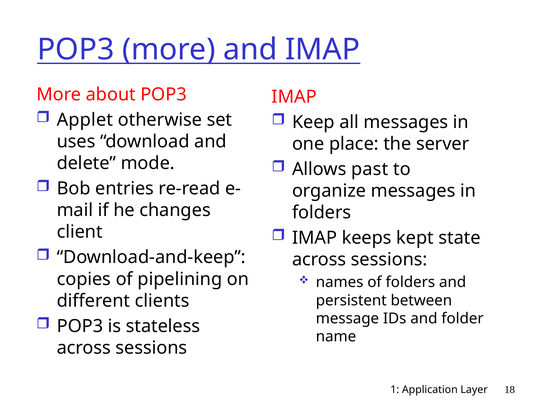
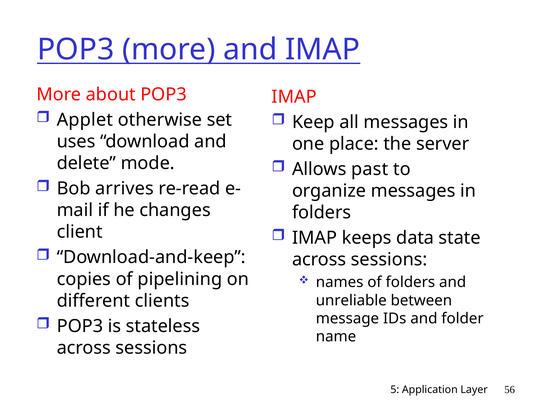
entries: entries -> arrives
kept: kept -> data
persistent: persistent -> unreliable
1: 1 -> 5
18: 18 -> 56
